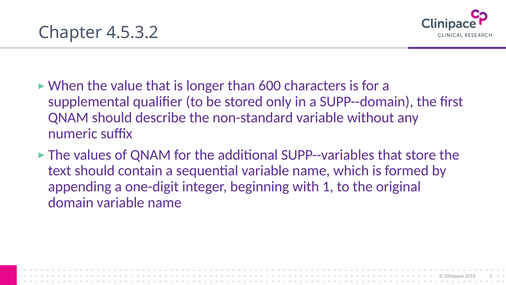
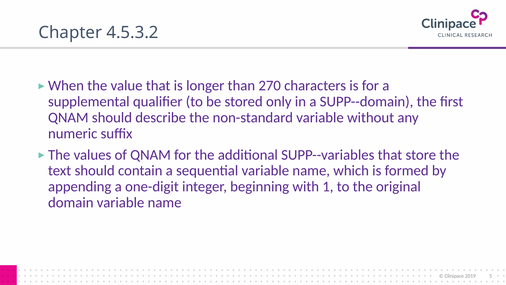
600: 600 -> 270
